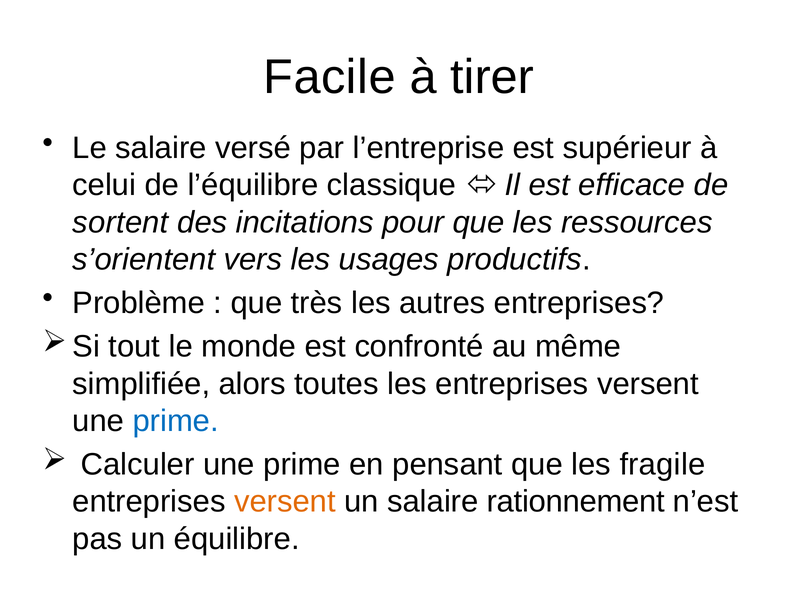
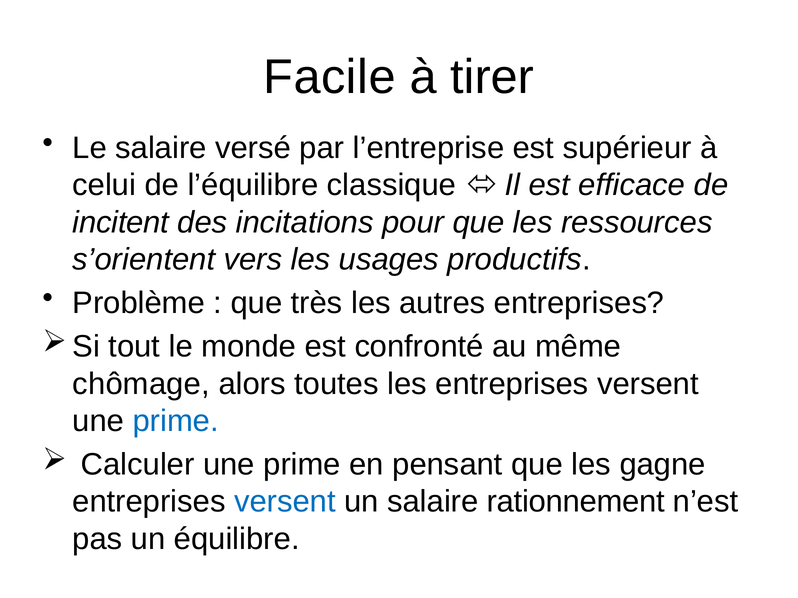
sortent: sortent -> incitent
simplifiée: simplifiée -> chômage
fragile: fragile -> gagne
versent at (285, 502) colour: orange -> blue
